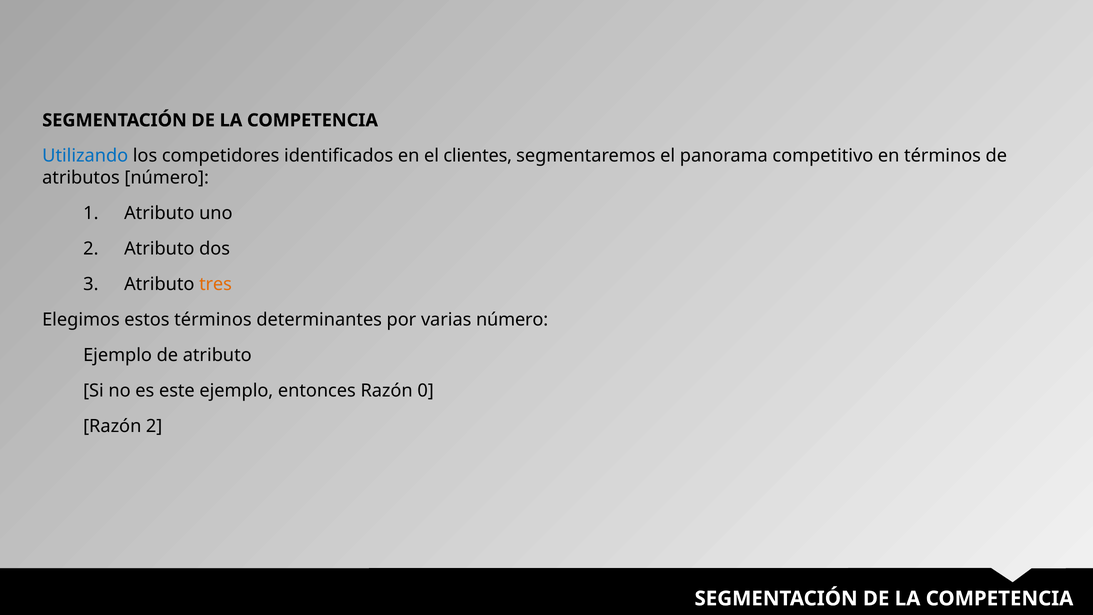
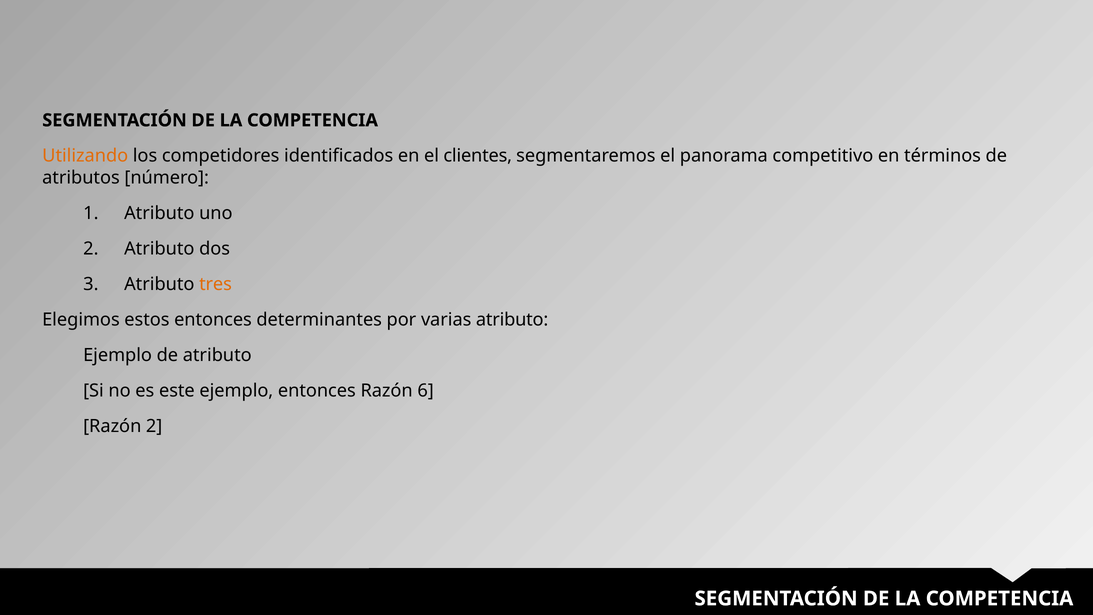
Utilizando colour: blue -> orange
estos términos: términos -> entonces
varias número: número -> atributo
0: 0 -> 6
